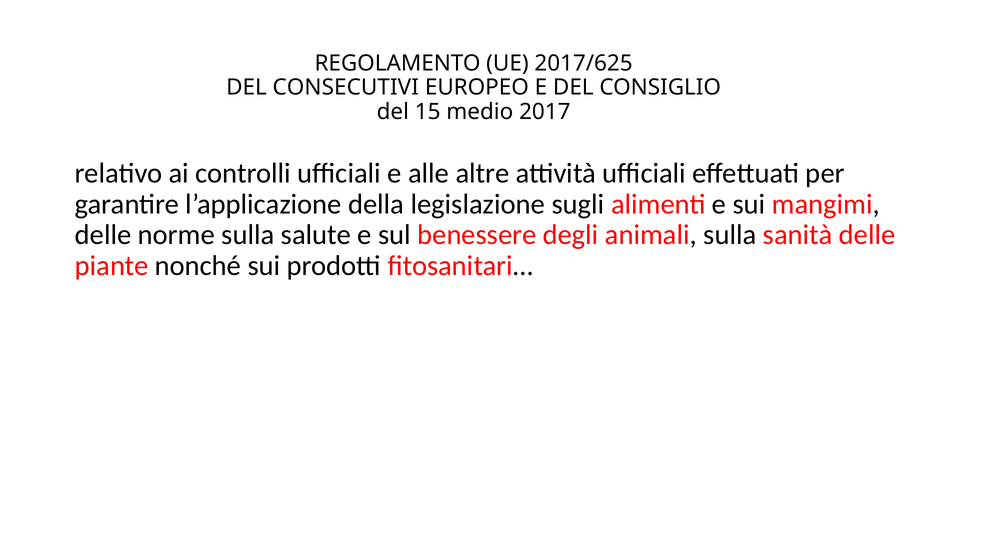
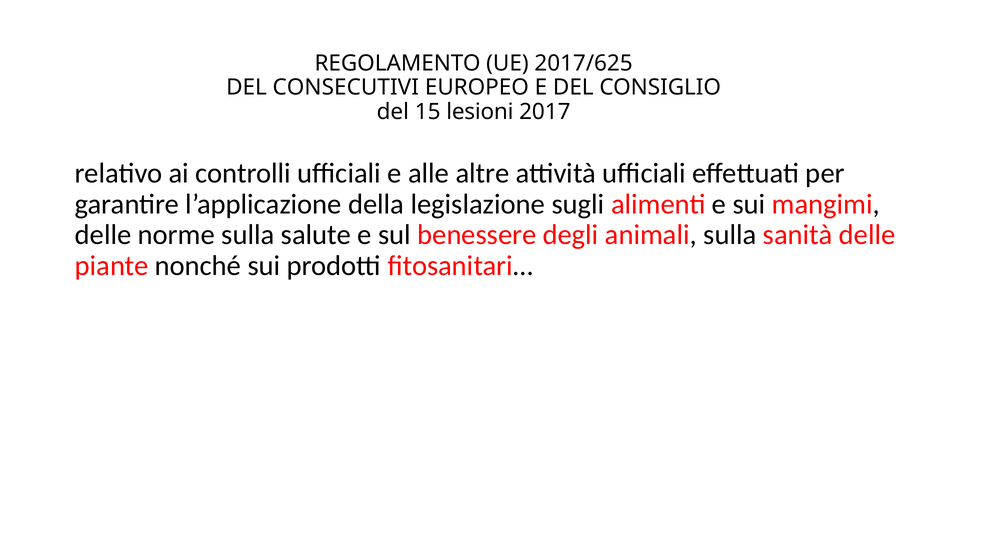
medio: medio -> lesioni
